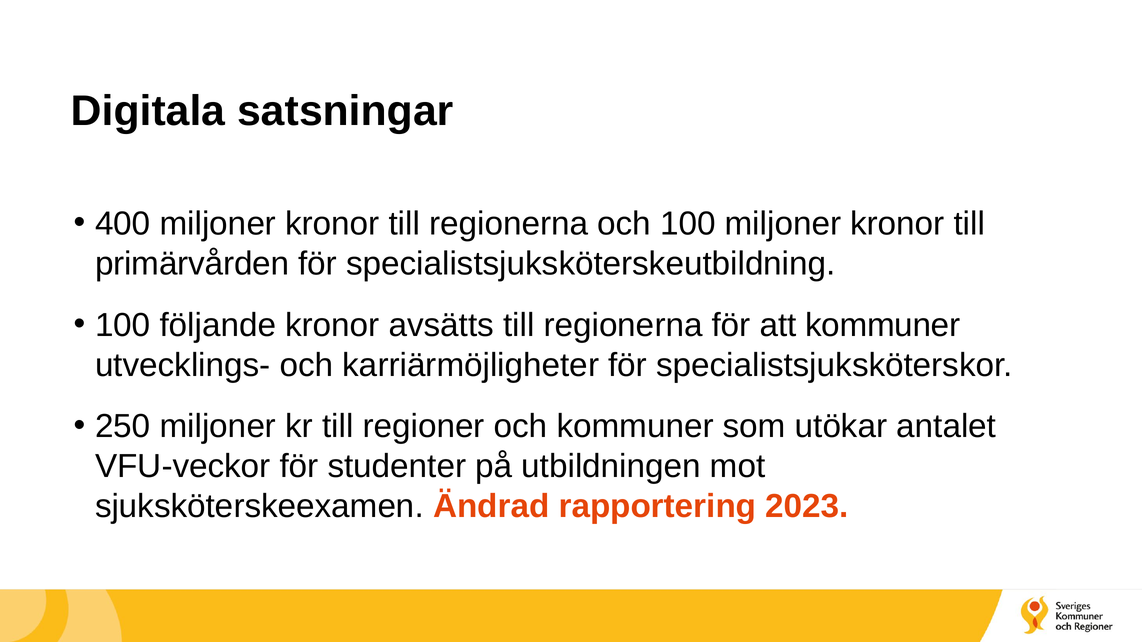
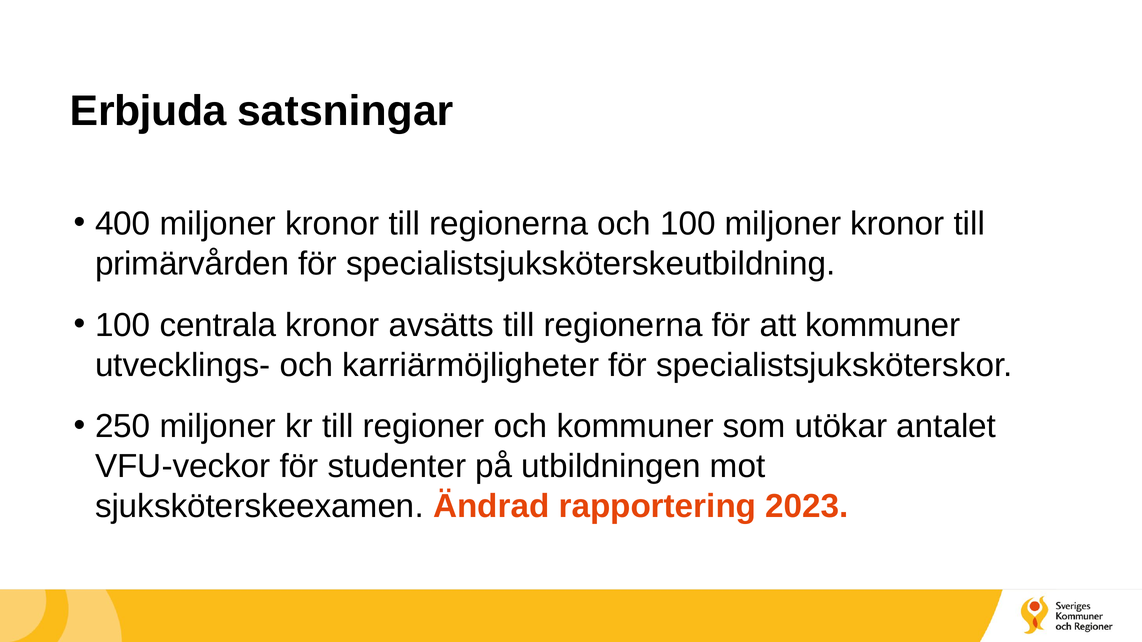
Digitala: Digitala -> Erbjuda
följande: följande -> centrala
